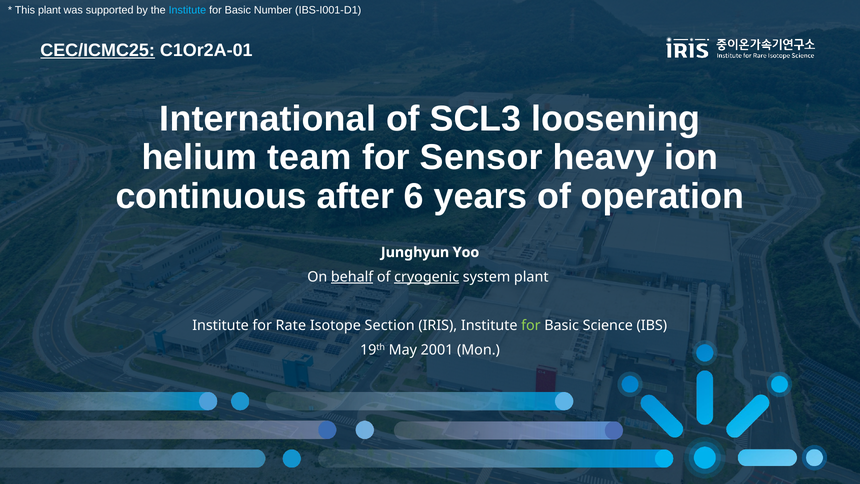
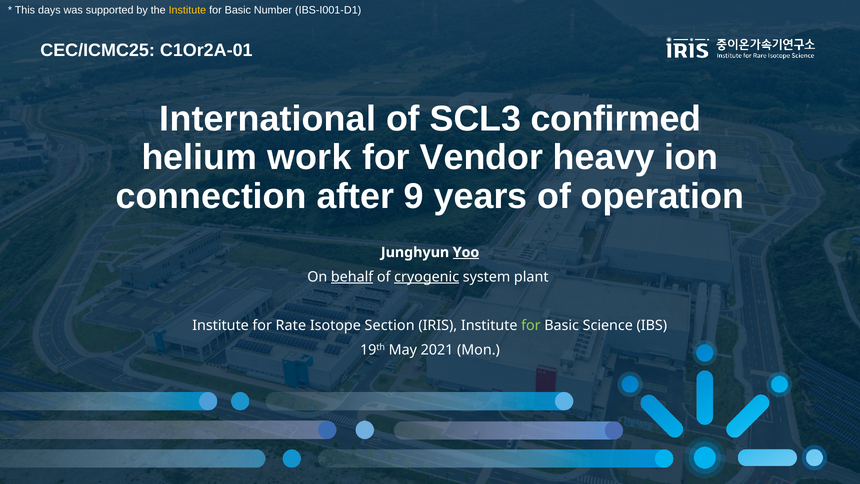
This plant: plant -> days
Institute at (187, 10) colour: light blue -> yellow
CEC/ICMC25 underline: present -> none
loosening: loosening -> confirmed
team: team -> work
Sensor: Sensor -> Vendor
continuous: continuous -> connection
6: 6 -> 9
Yoo underline: none -> present
2001: 2001 -> 2021
